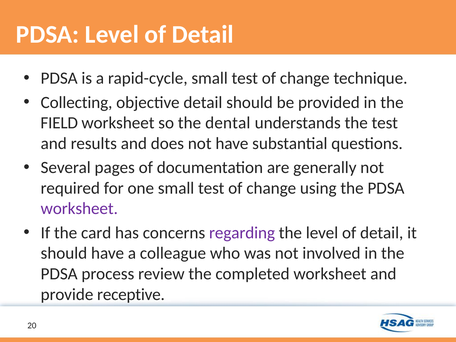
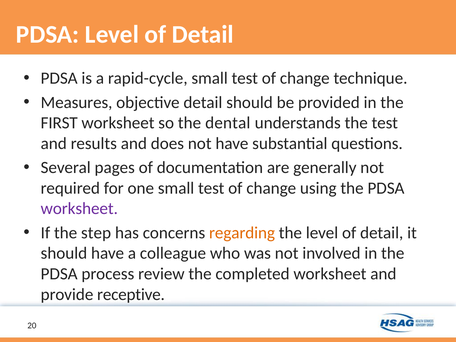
Collecting: Collecting -> Measures
FIELD: FIELD -> FIRST
card: card -> step
regarding colour: purple -> orange
